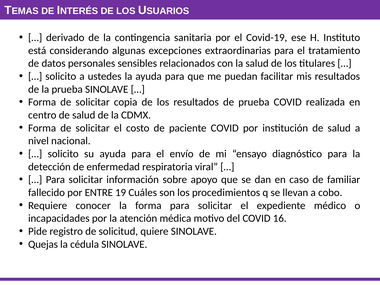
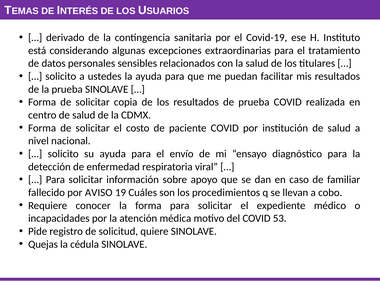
ENTRE: ENTRE -> AVISO
16: 16 -> 53
